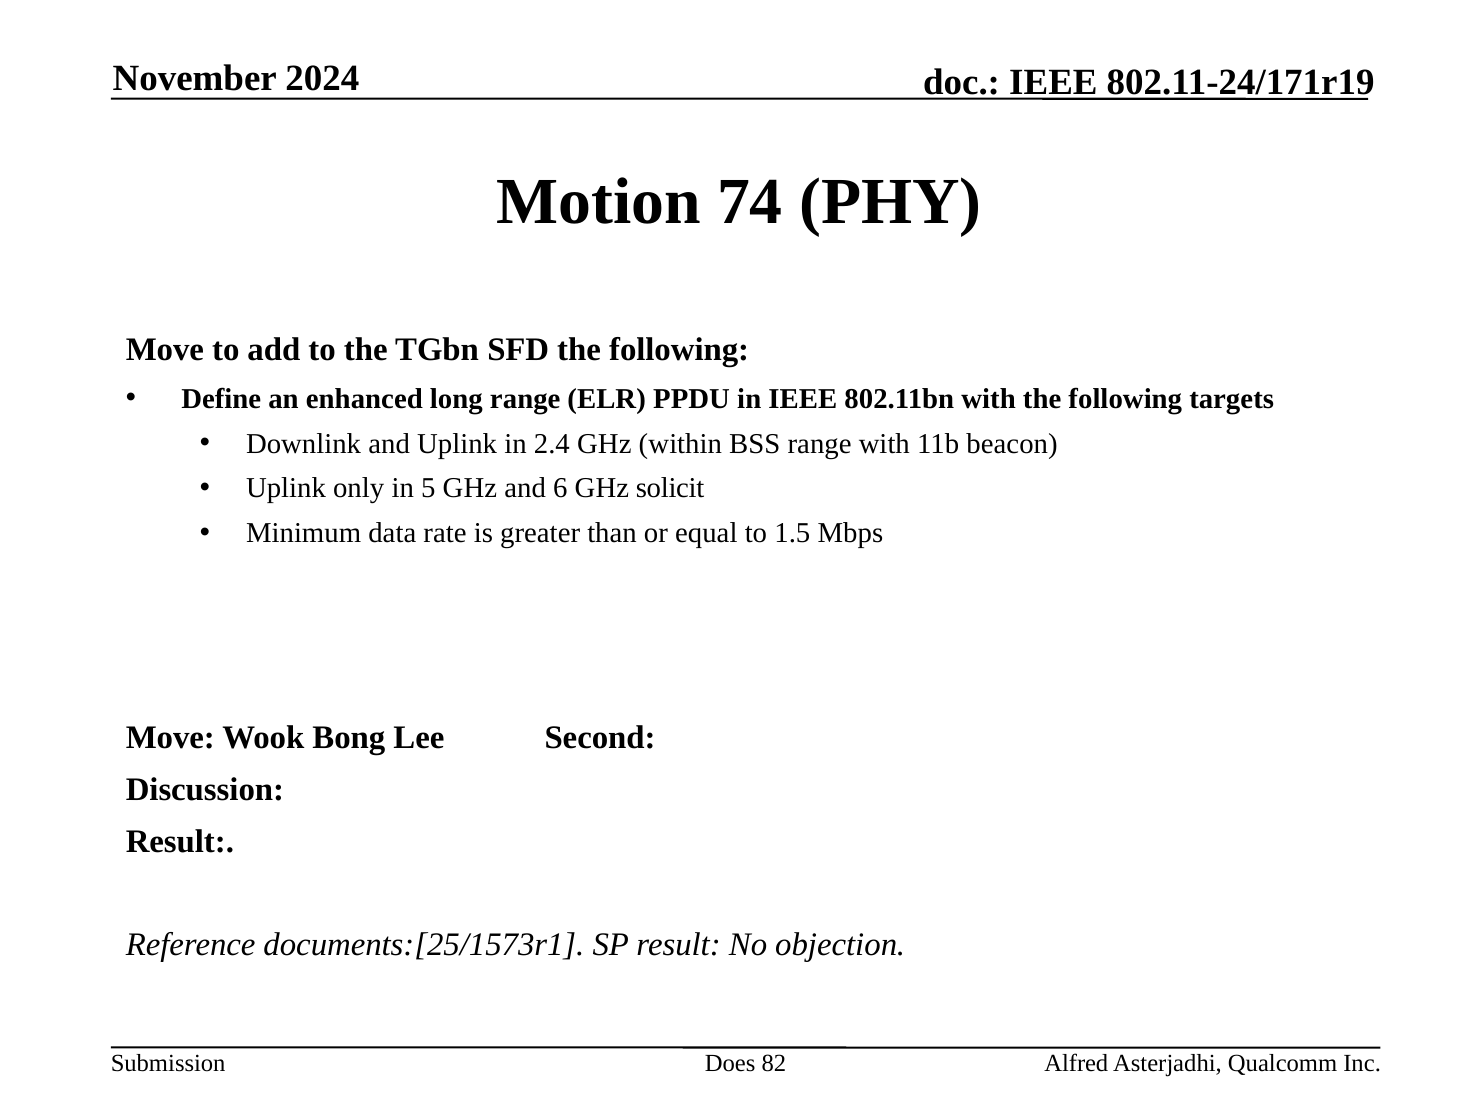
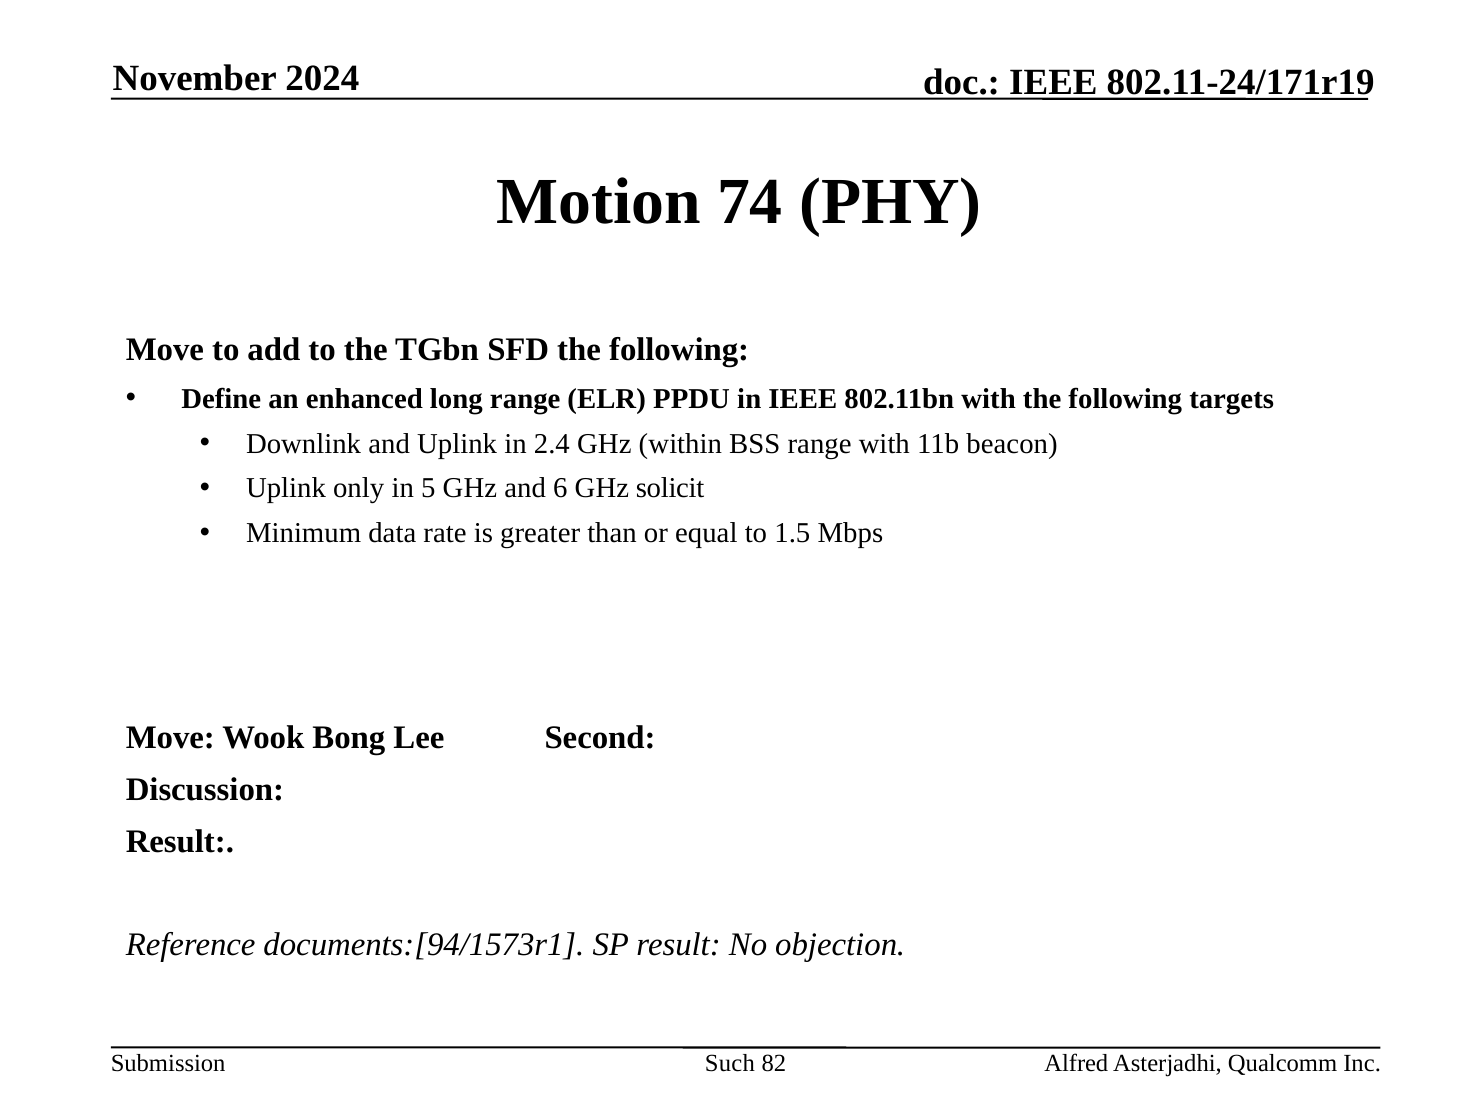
documents:[25/1573r1: documents:[25/1573r1 -> documents:[94/1573r1
Does: Does -> Such
